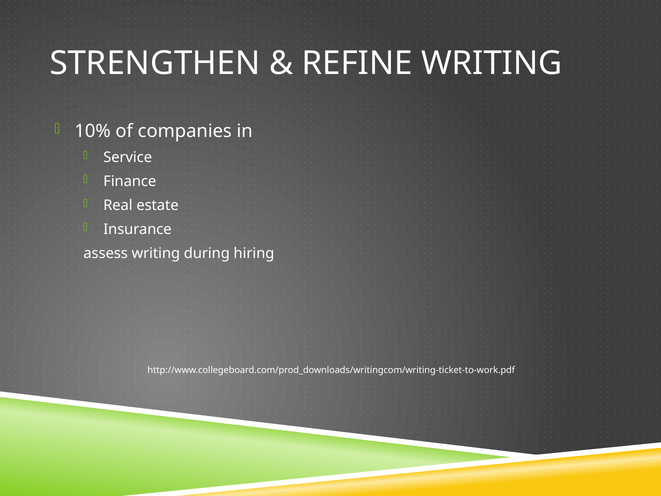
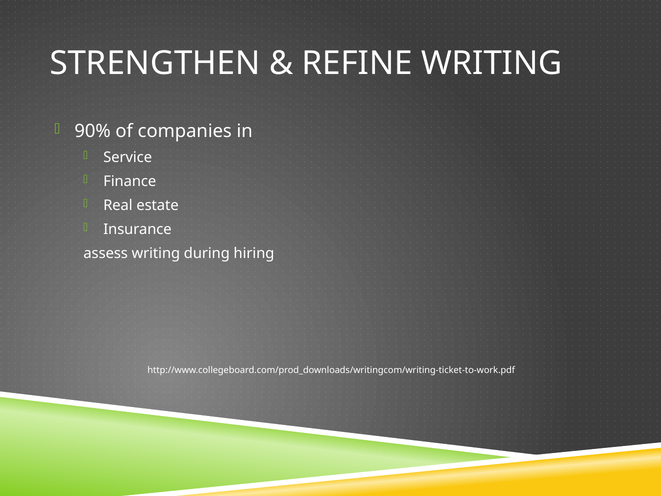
10%: 10% -> 90%
